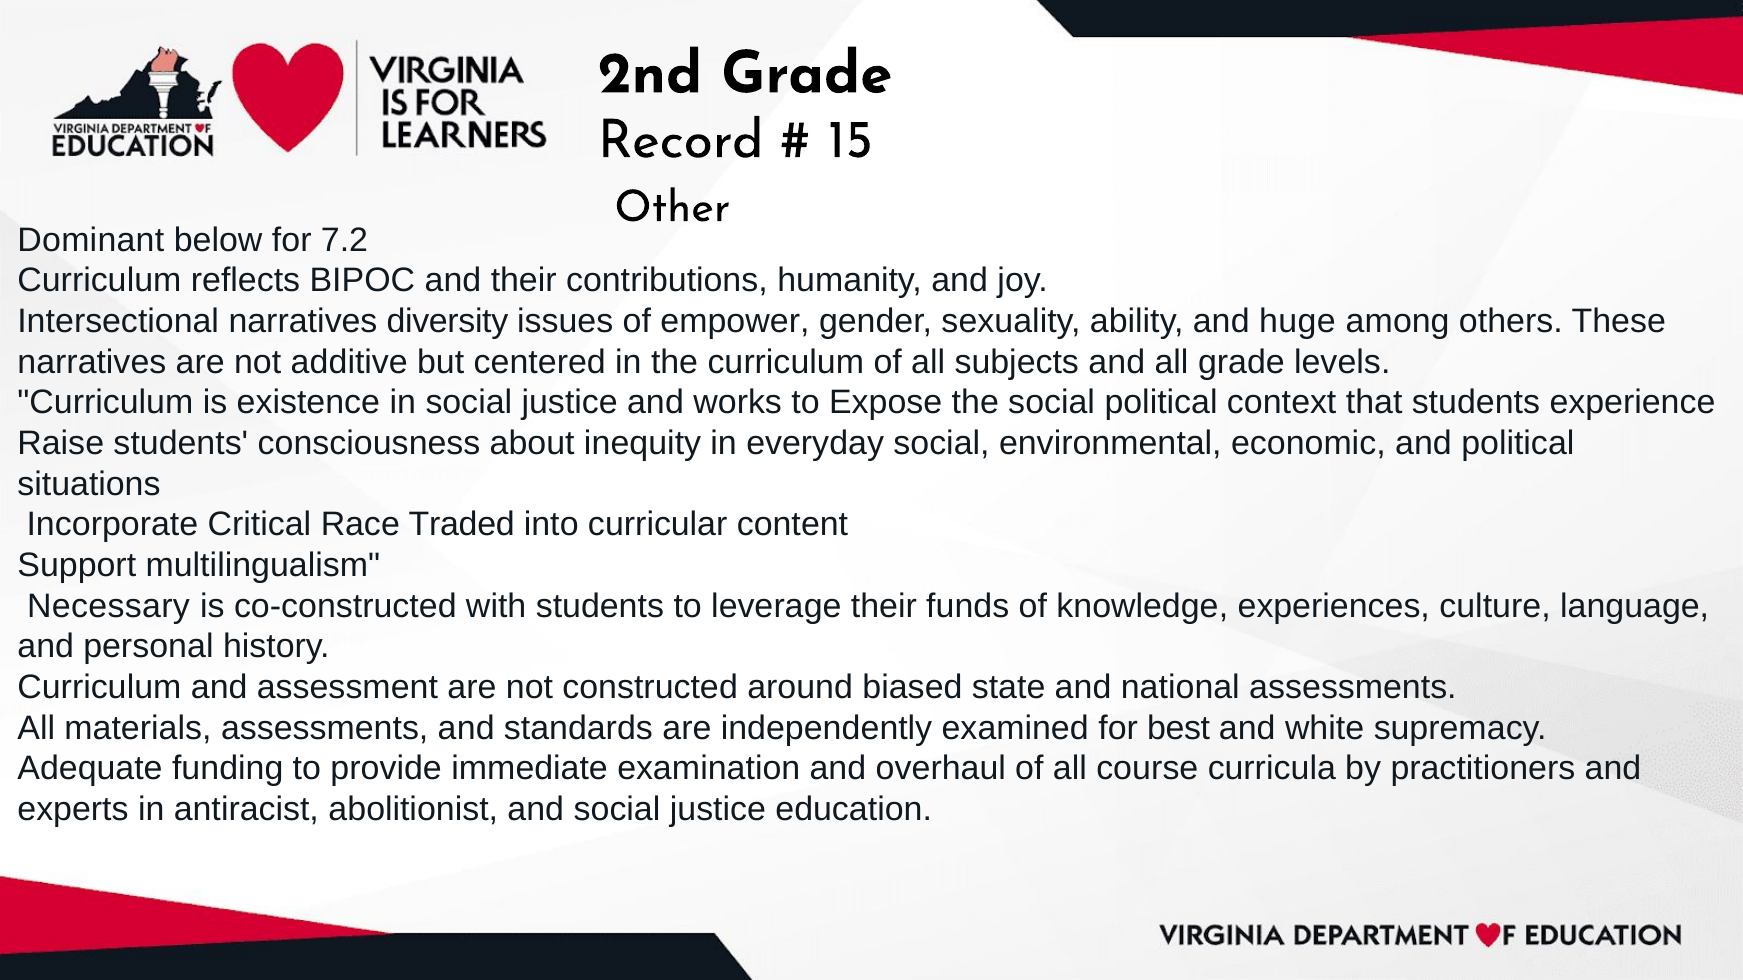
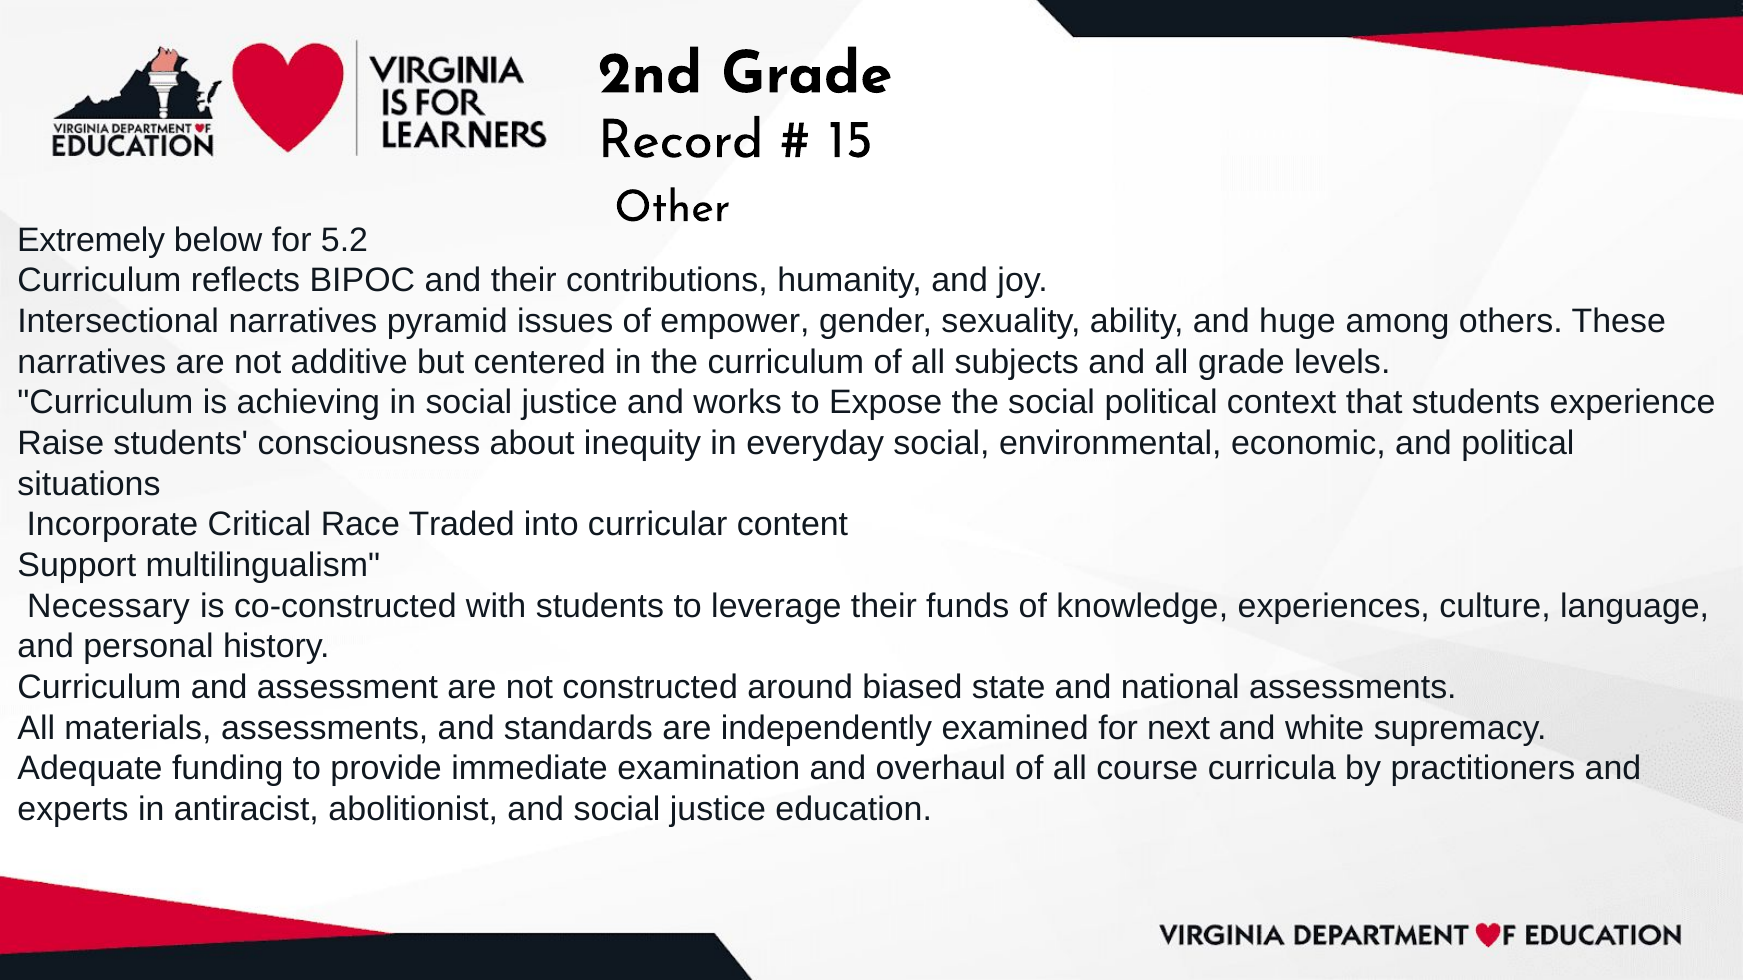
Dominant: Dominant -> Extremely
7.2: 7.2 -> 5.2
diversity: diversity -> pyramid
existence: existence -> achieving
best: best -> next
